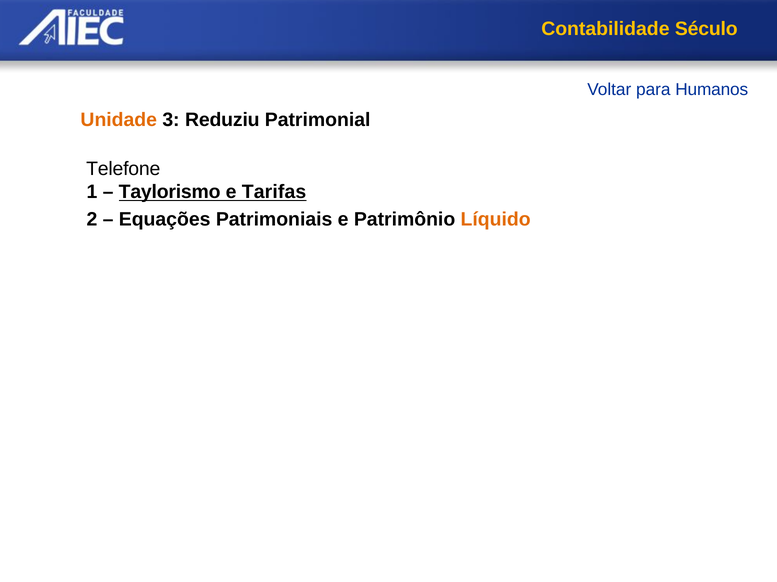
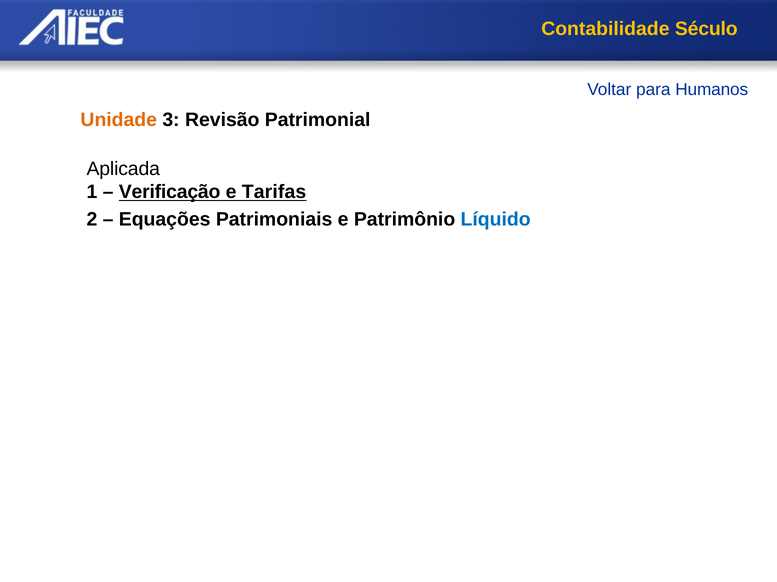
Reduziu: Reduziu -> Revisão
Telefone: Telefone -> Aplicada
Taylorismo: Taylorismo -> Verificação
Líquido colour: orange -> blue
